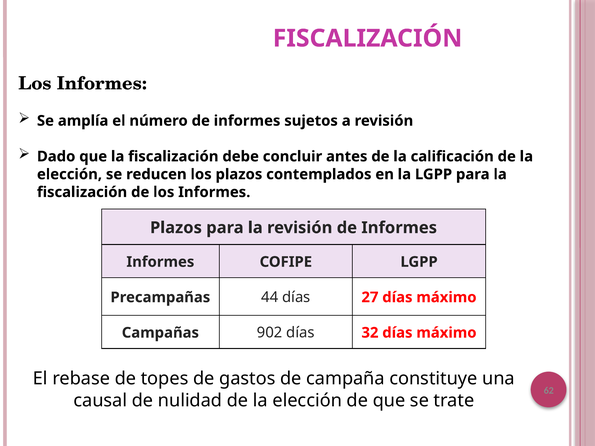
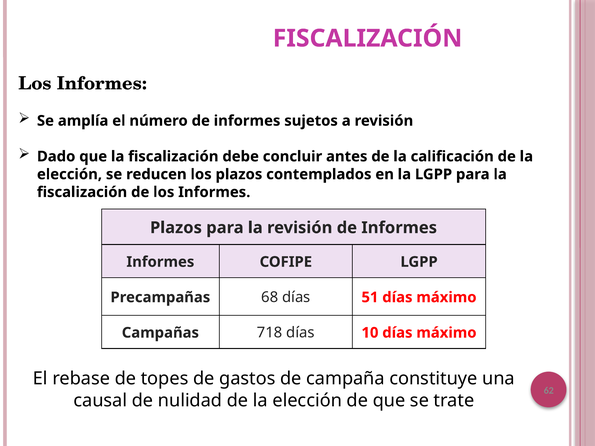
44: 44 -> 68
27: 27 -> 51
902: 902 -> 718
32: 32 -> 10
